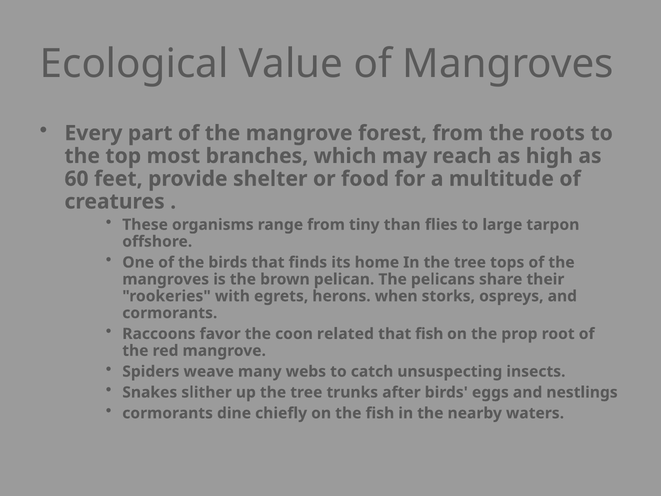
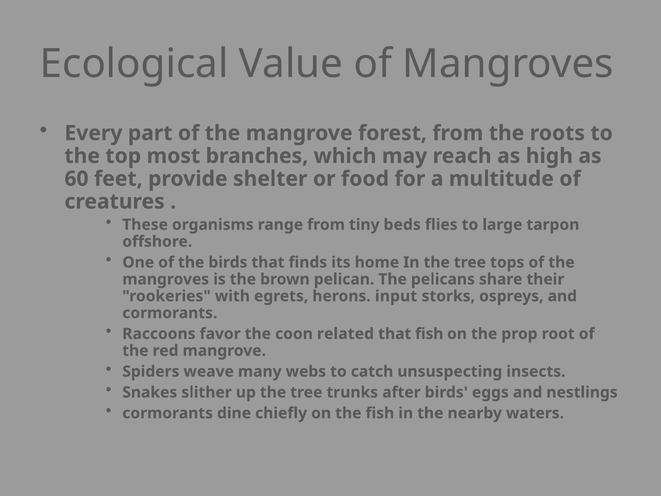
than: than -> beds
when: when -> input
